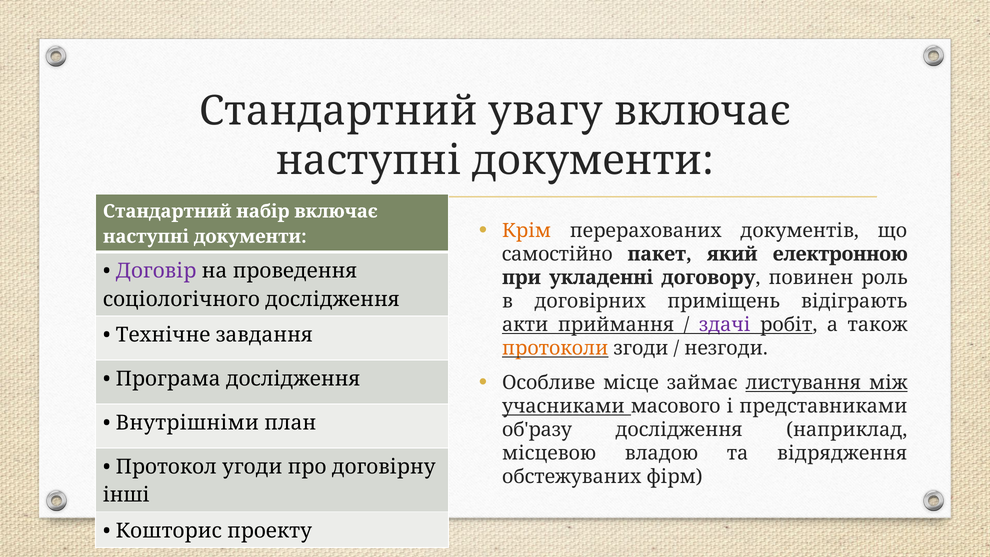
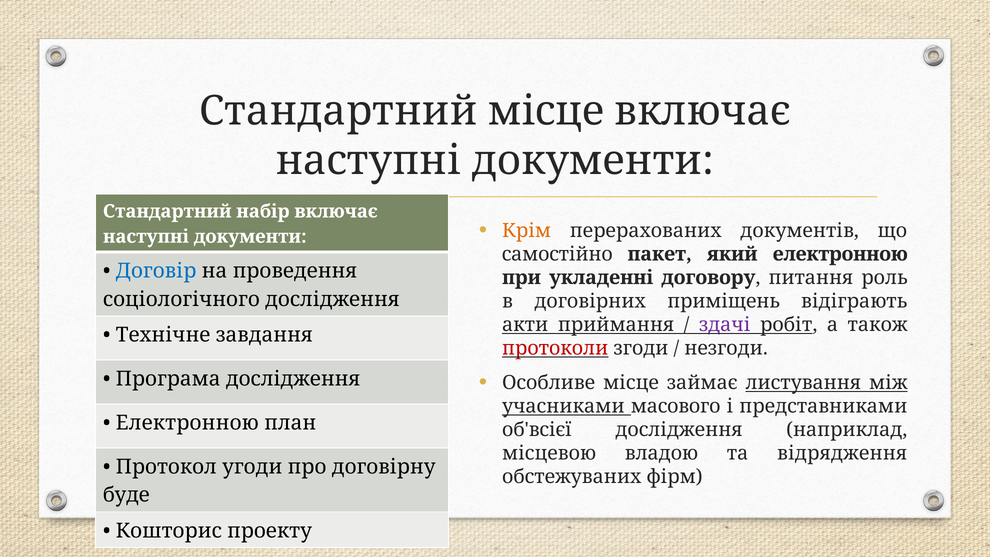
Стандартний увагу: увагу -> місце
Договір colour: purple -> blue
повинен: повинен -> питання
протоколи colour: orange -> red
Внутрішніми at (187, 423): Внутрішніми -> Електронною
об'разу: об'разу -> об'всієї
інші: інші -> буде
